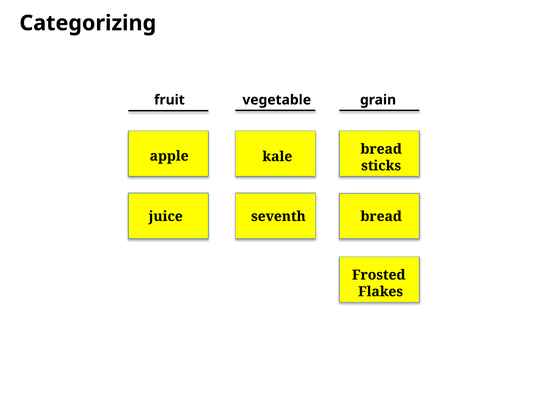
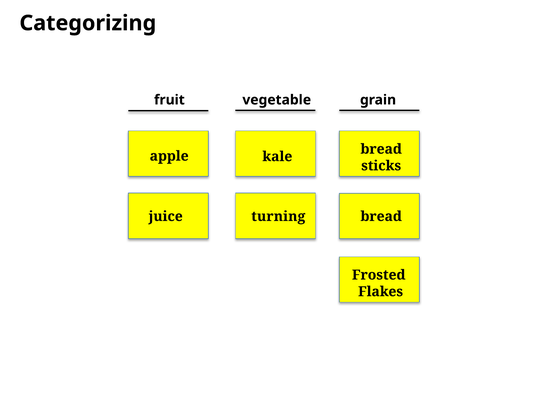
seventh: seventh -> turning
